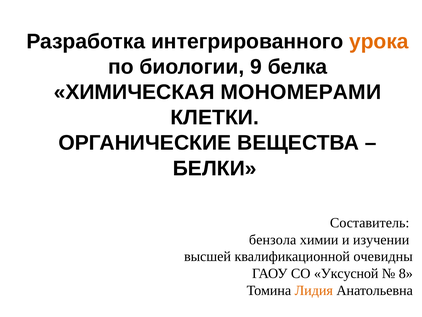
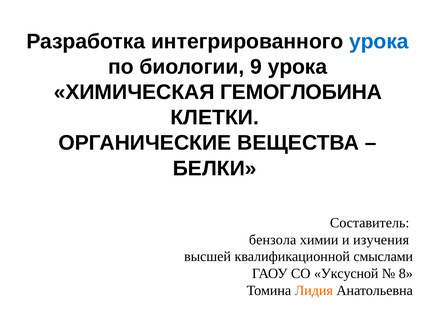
урока at (379, 42) colour: orange -> blue
9 белка: белка -> урока
МОНОМЕРАМИ: МОНОМЕРАМИ -> ГЕМОГЛОБИНА
изучении: изучении -> изучения
очевидны: очевидны -> смыслами
